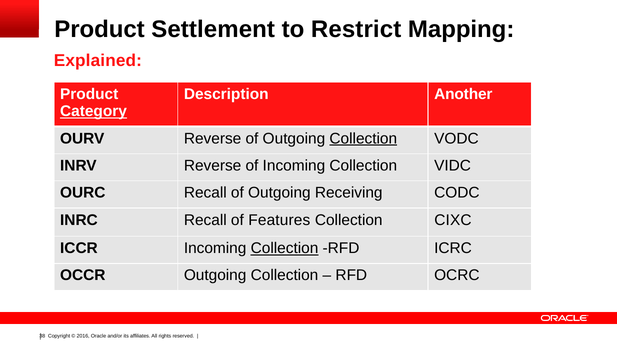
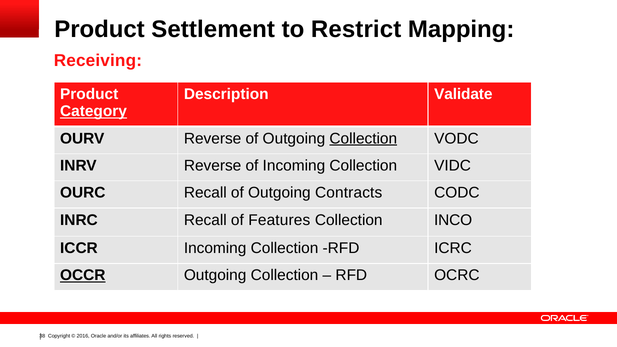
Explained: Explained -> Receiving
Another: Another -> Validate
Receiving: Receiving -> Contracts
CIXC: CIXC -> INCO
Collection at (285, 248) underline: present -> none
OCCR underline: none -> present
